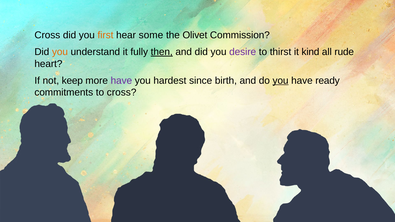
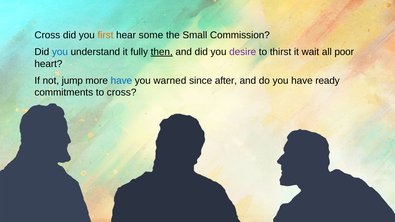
Olivet: Olivet -> Small
you at (60, 52) colour: orange -> blue
kind: kind -> wait
rude: rude -> poor
keep: keep -> jump
have at (121, 81) colour: purple -> blue
hardest: hardest -> warned
birth: birth -> after
you at (281, 81) underline: present -> none
